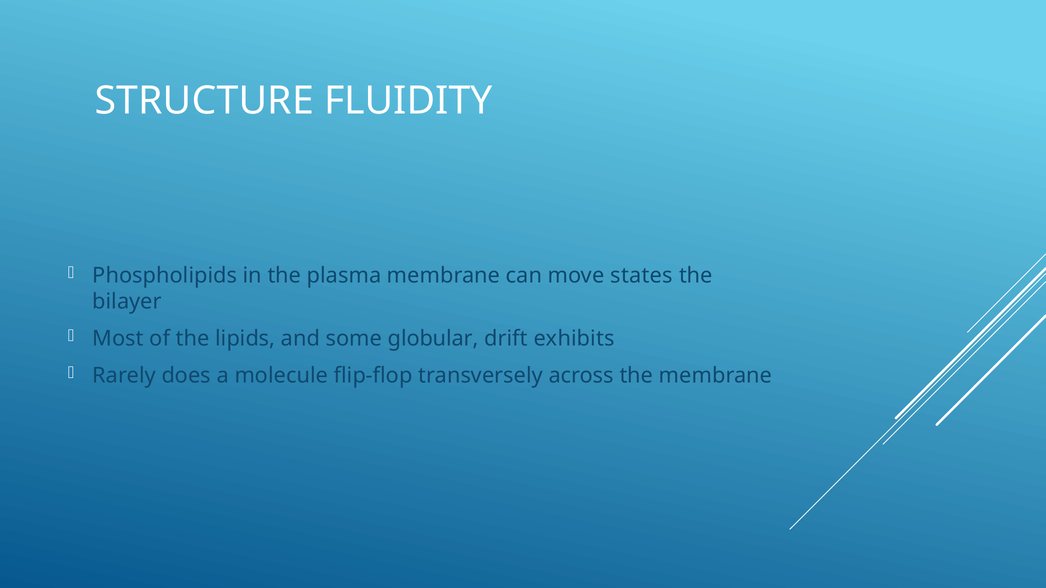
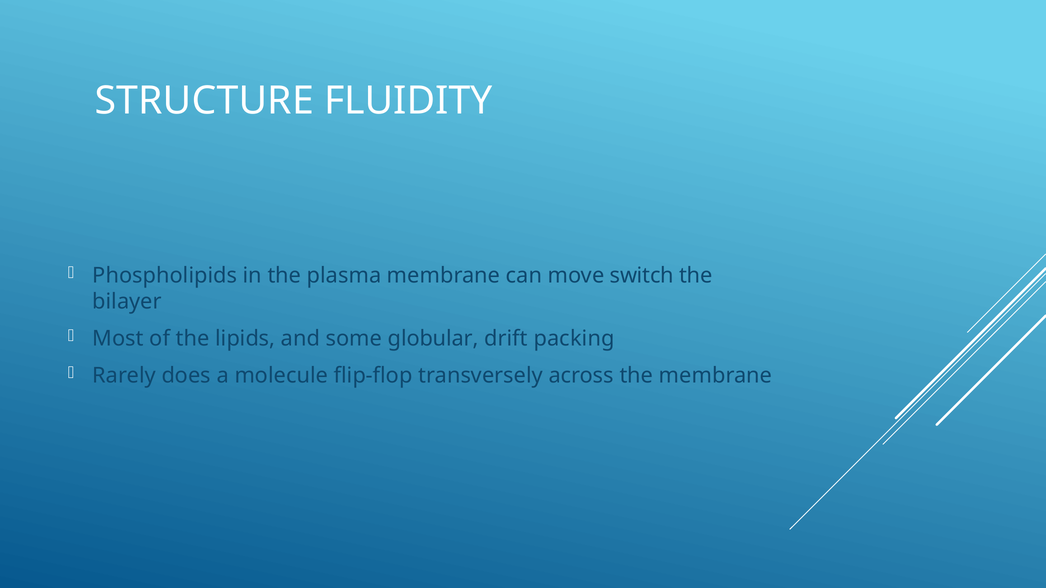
states: states -> switch
exhibits: exhibits -> packing
